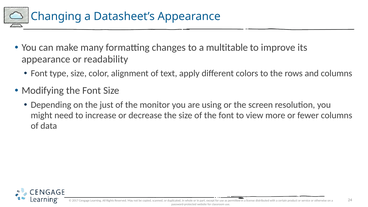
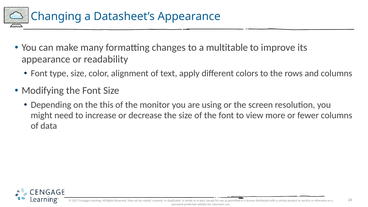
just: just -> this
